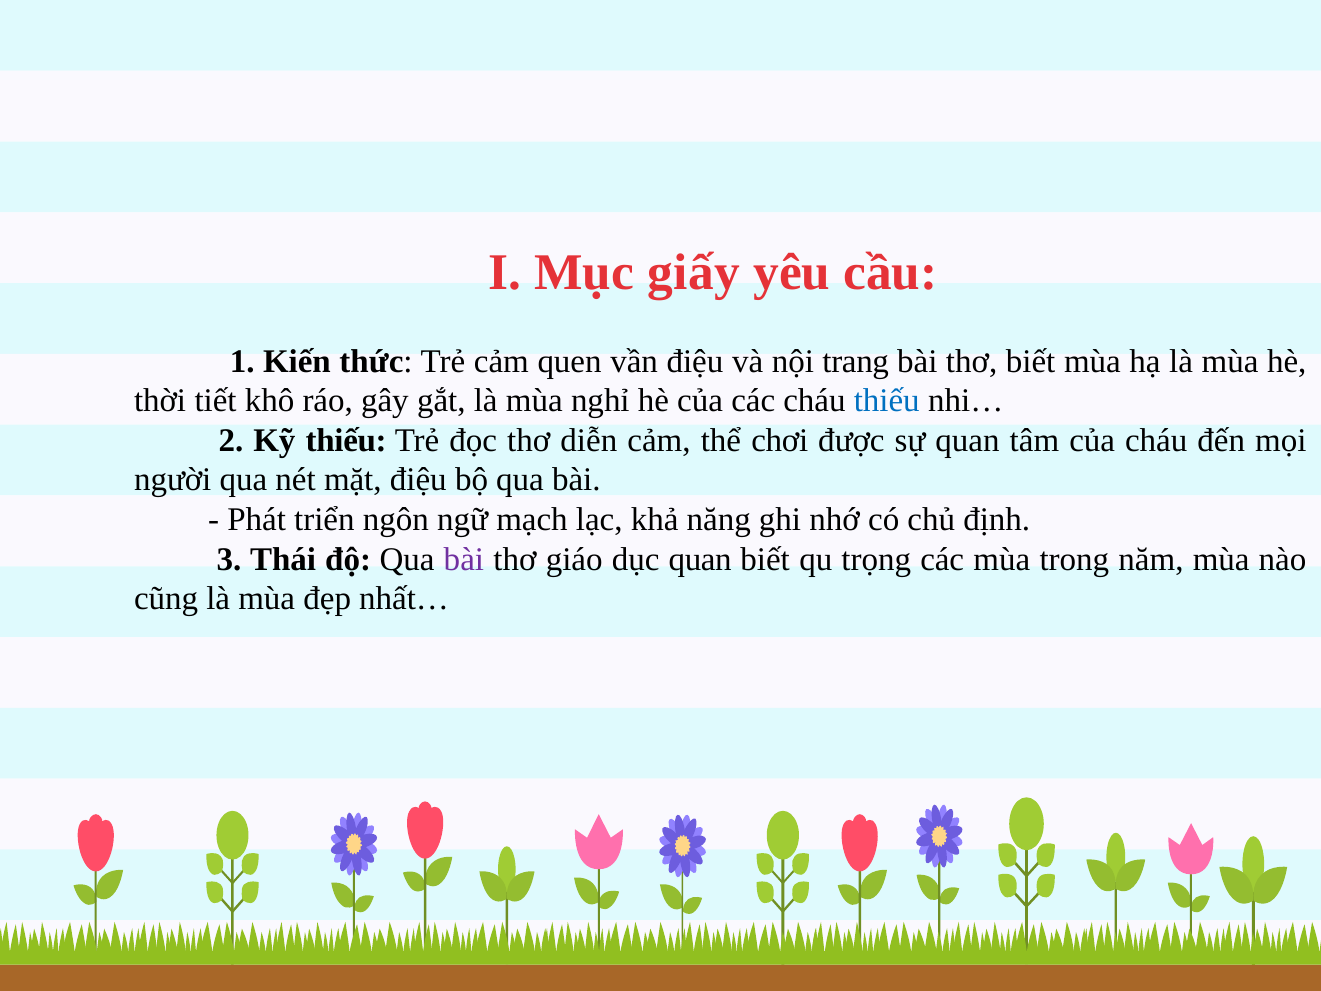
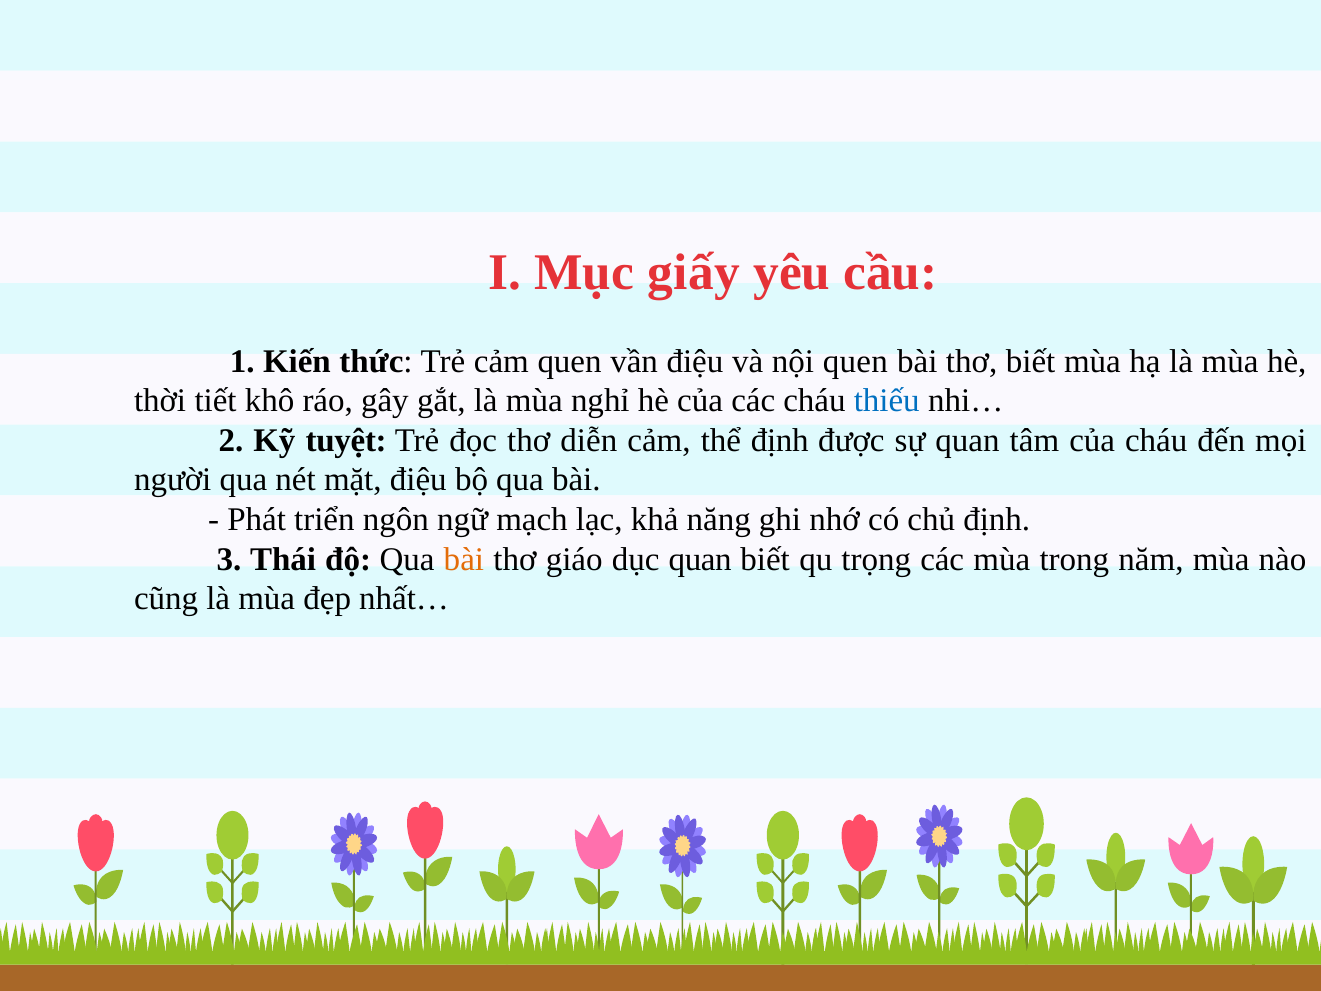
nội trang: trang -> quen
Kỹ thiếu: thiếu -> tuyệt
thể chơi: chơi -> định
bài at (464, 559) colour: purple -> orange
